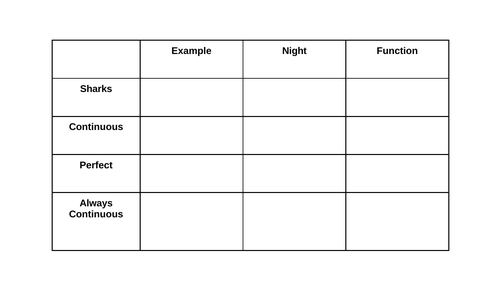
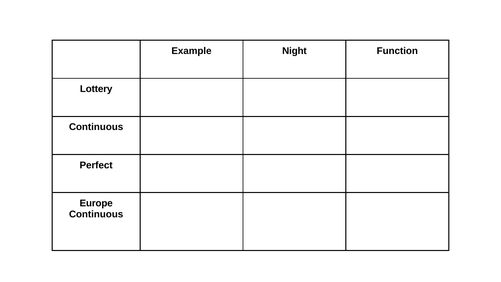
Sharks: Sharks -> Lottery
Always: Always -> Europe
